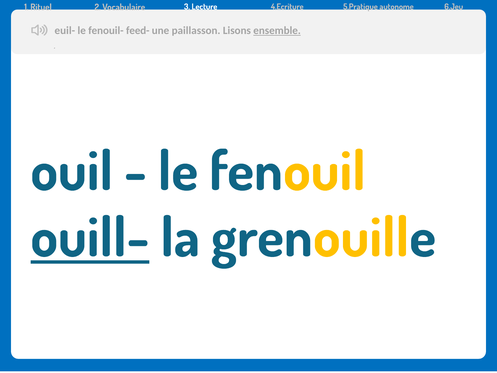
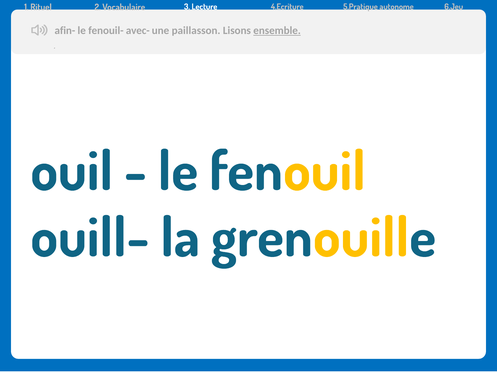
euil-: euil- -> afin-
feed-: feed- -> avec-
ouill- underline: present -> none
